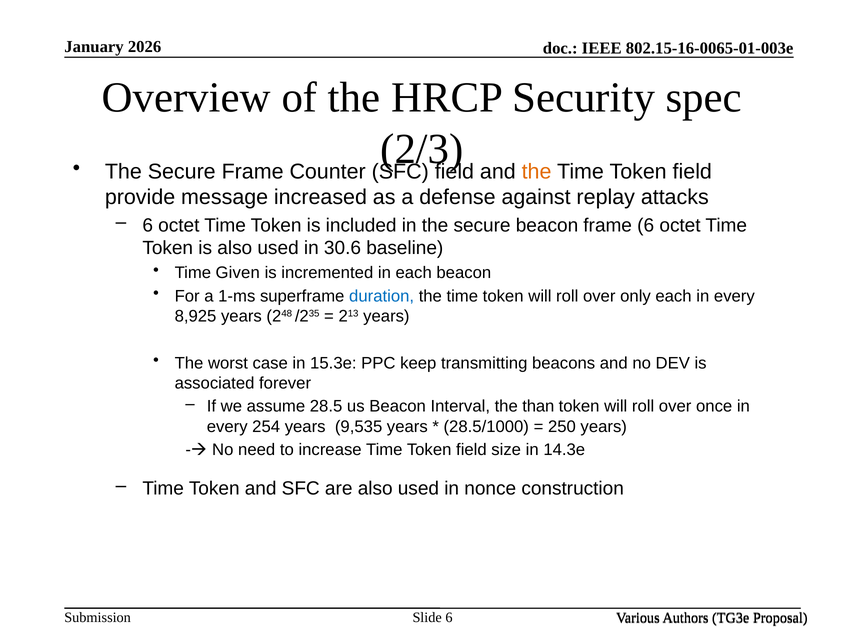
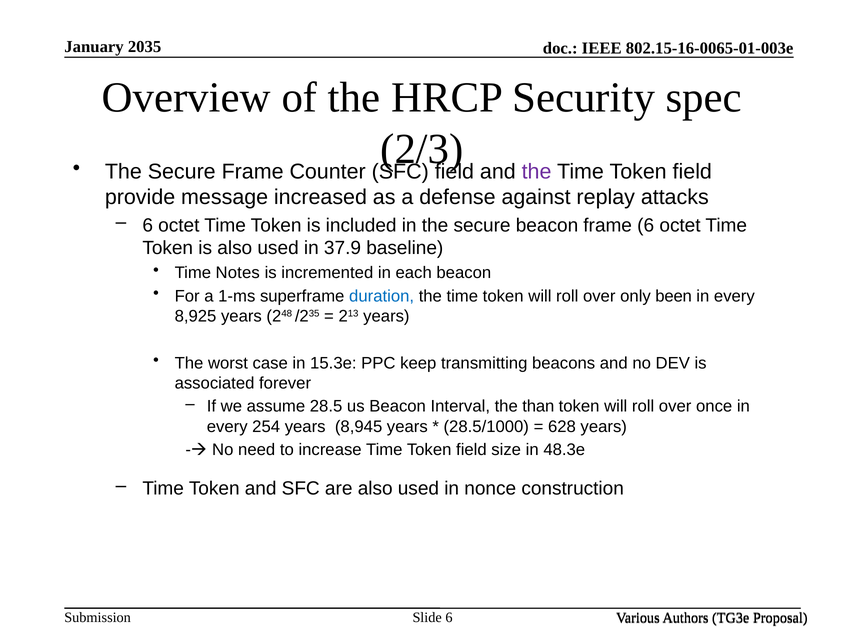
2026: 2026 -> 2035
the at (537, 171) colour: orange -> purple
30.6: 30.6 -> 37.9
Given: Given -> Notes
only each: each -> been
9,535: 9,535 -> 8,945
250: 250 -> 628
14.3e: 14.3e -> 48.3e
